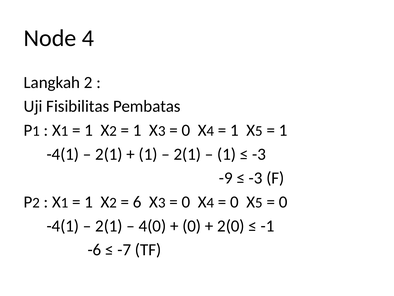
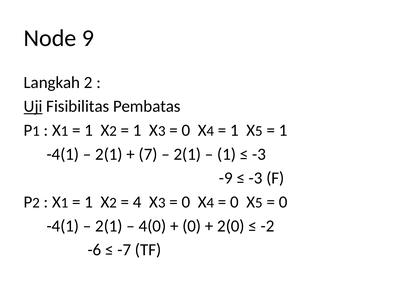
Node 4: 4 -> 9
Uji underline: none -> present
1 at (148, 154): 1 -> 7
6 at (137, 202): 6 -> 4
-1: -1 -> -2
